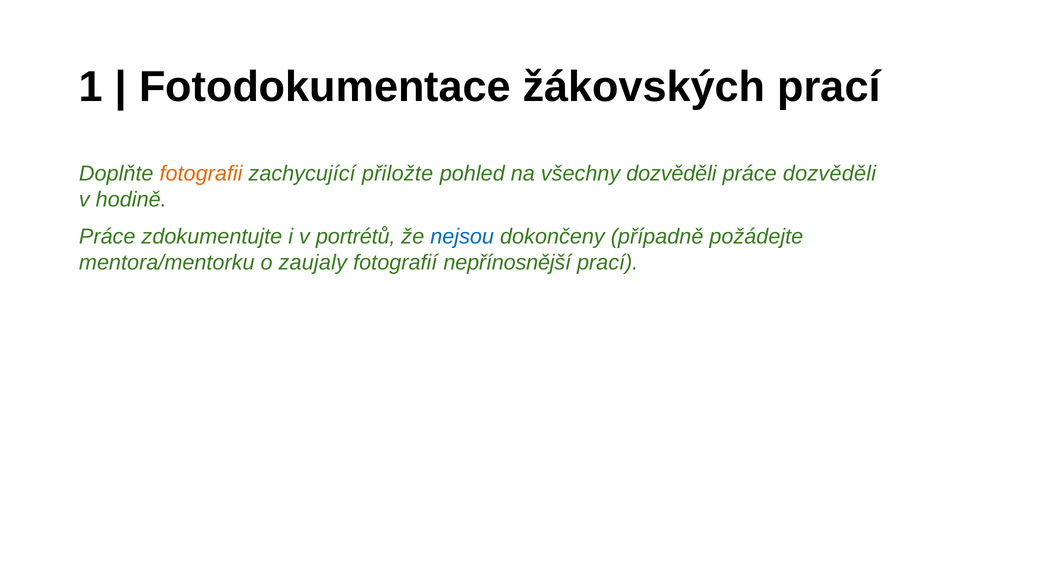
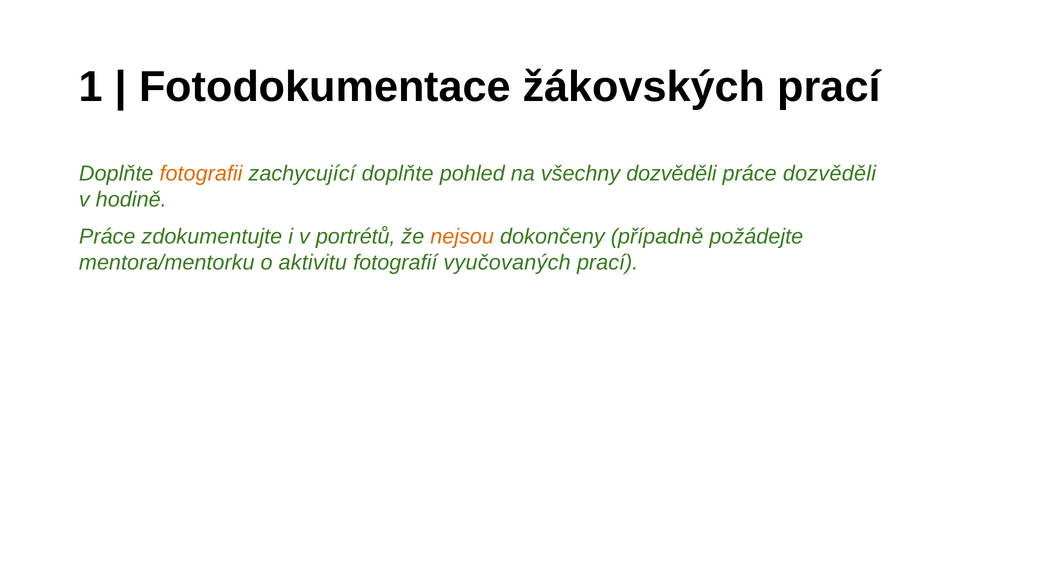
zachycující přiložte: přiložte -> doplňte
nejsou colour: blue -> orange
zaujaly: zaujaly -> aktivitu
nepřínosnější: nepřínosnější -> vyučovaných
